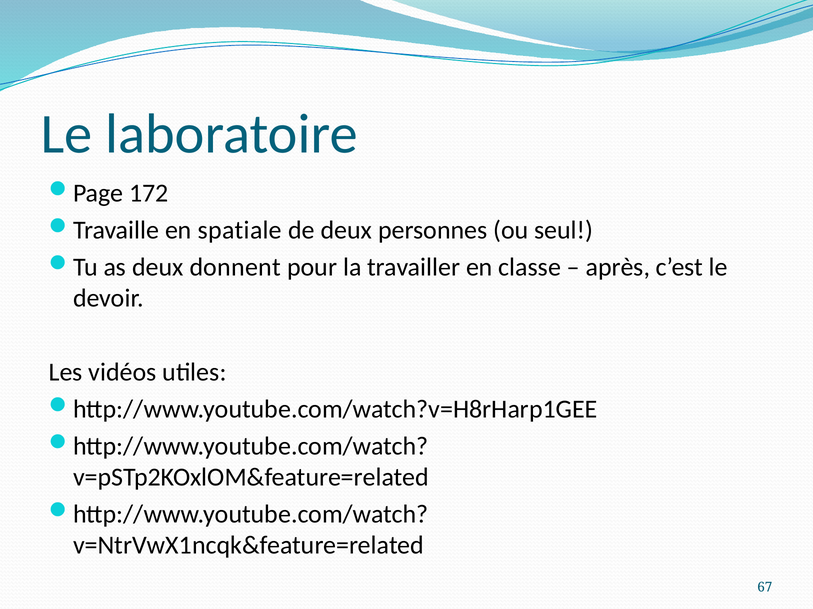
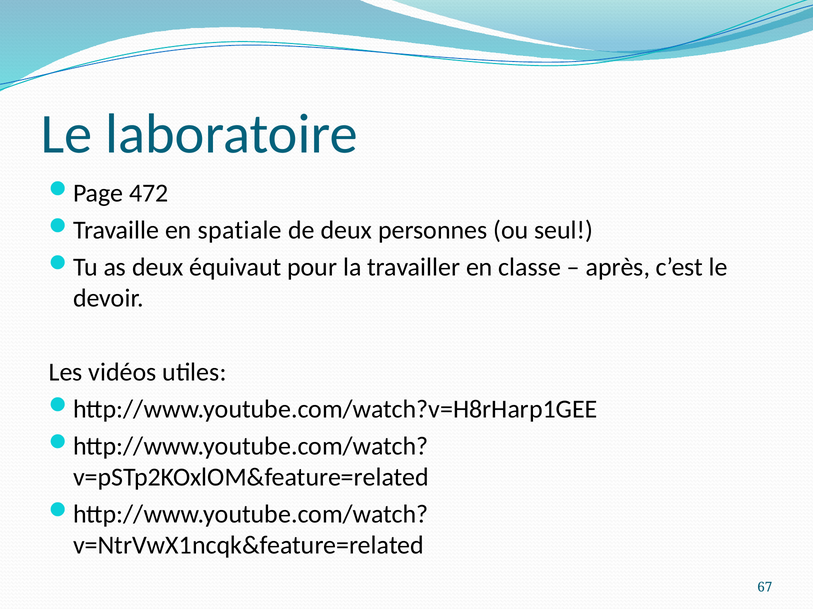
172: 172 -> 472
donnent: donnent -> équivaut
